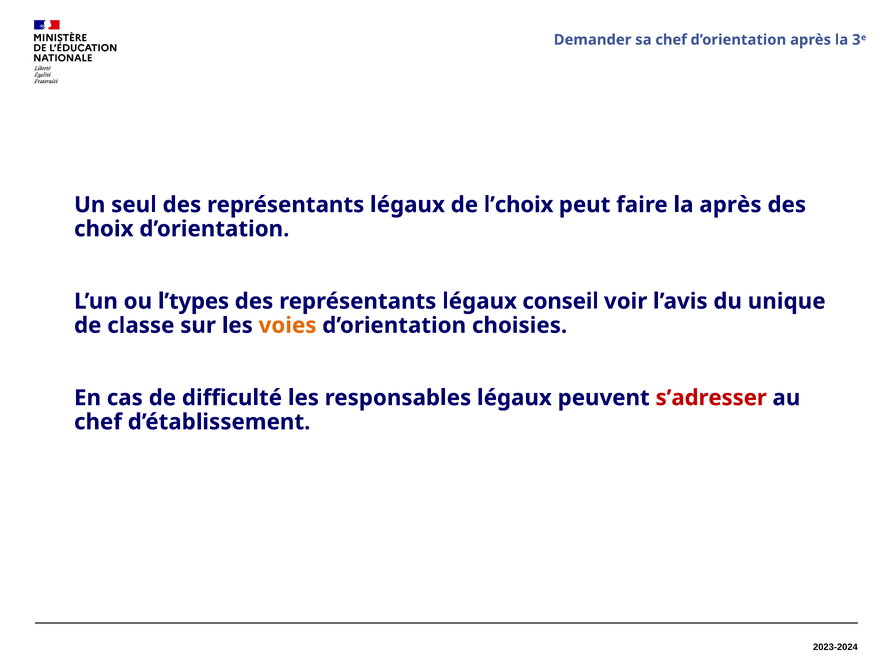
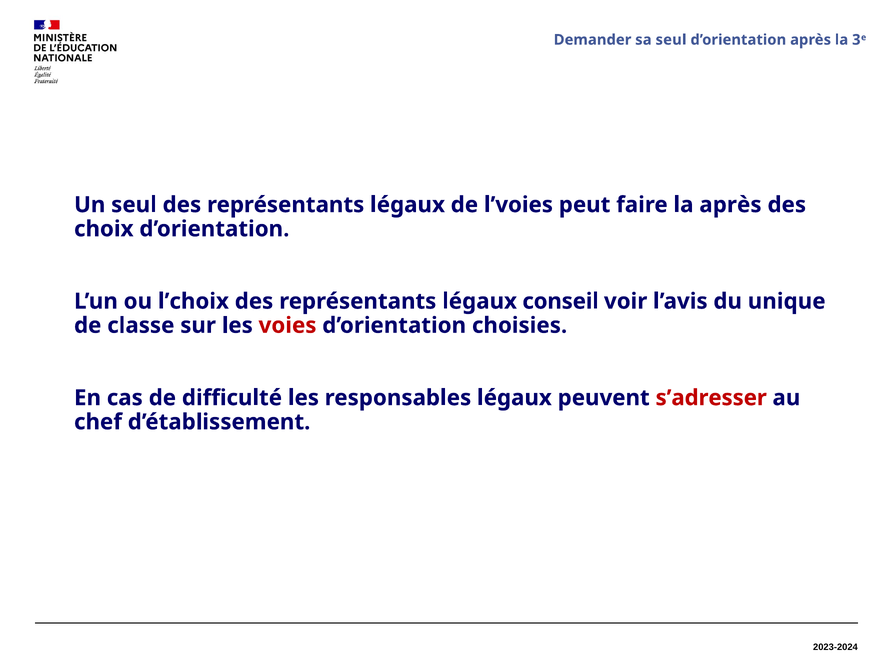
sa chef: chef -> seul
l’choix: l’choix -> l’voies
l’types: l’types -> l’choix
voies colour: orange -> red
